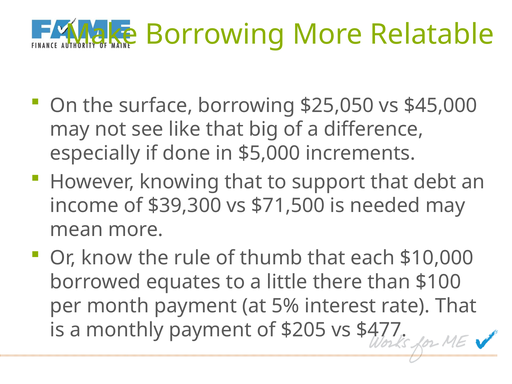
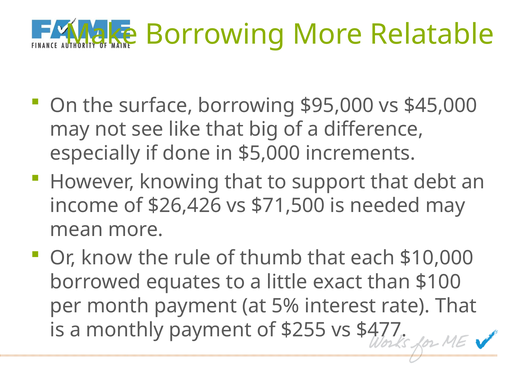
$25,050: $25,050 -> $95,000
$39,300: $39,300 -> $26,426
there: there -> exact
$205: $205 -> $255
